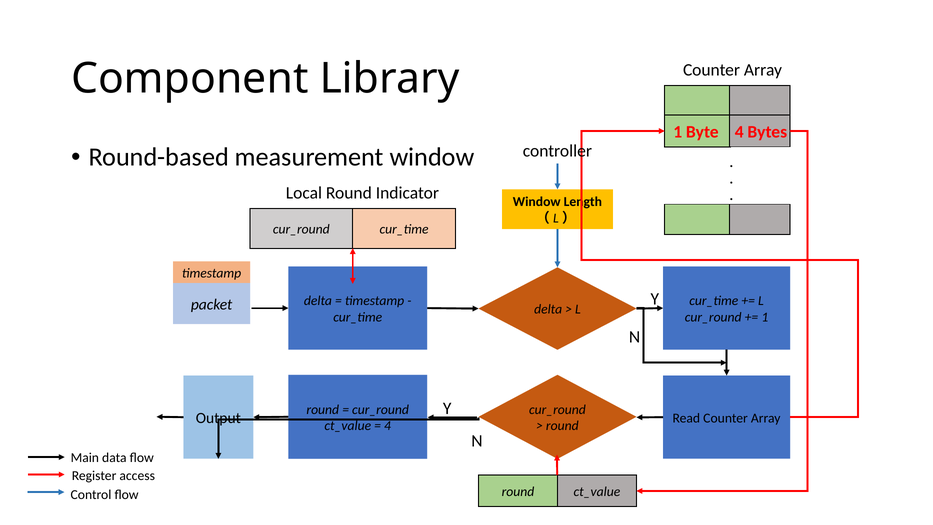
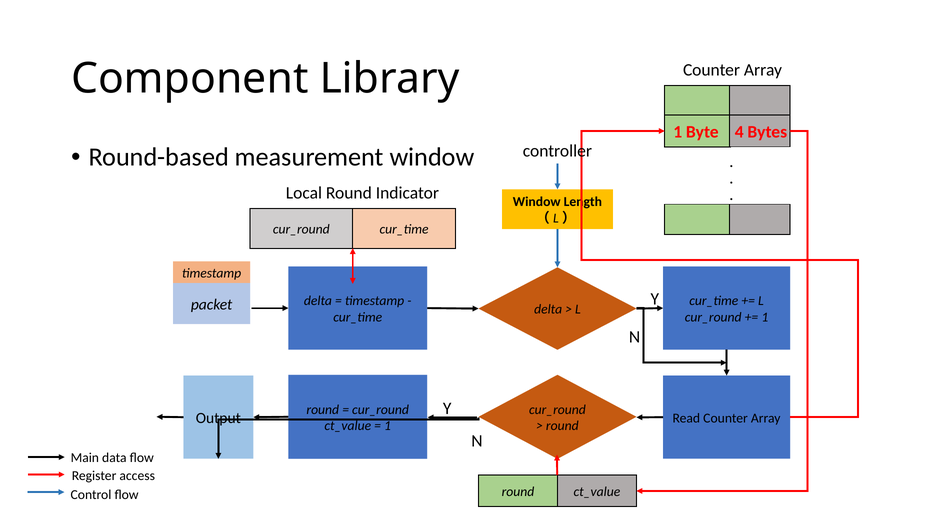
4 at (388, 426): 4 -> 1
